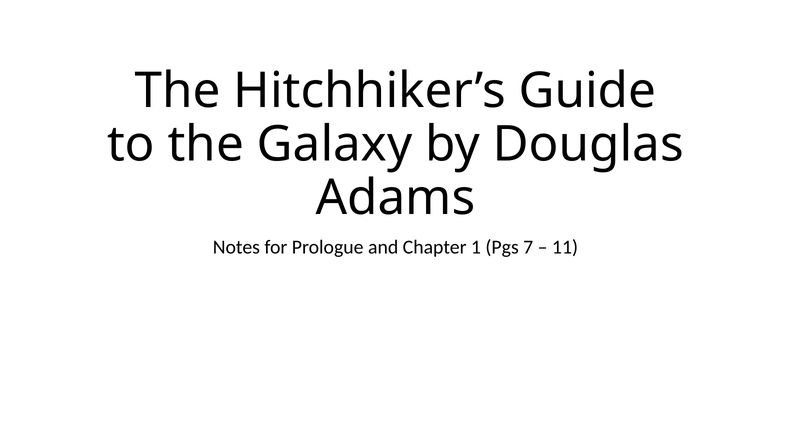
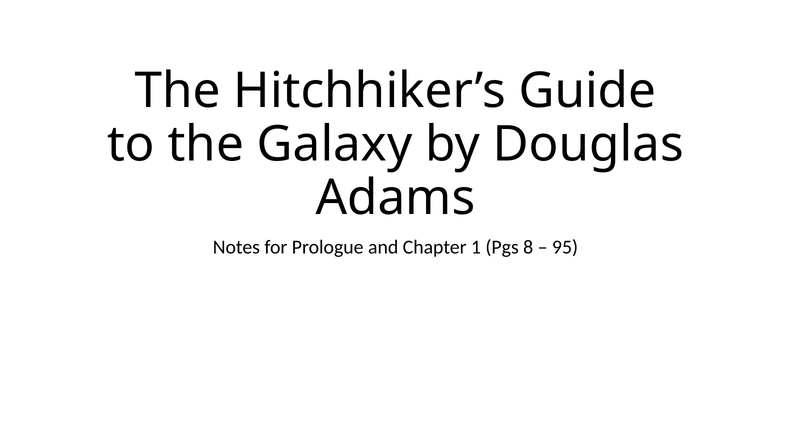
7: 7 -> 8
11: 11 -> 95
